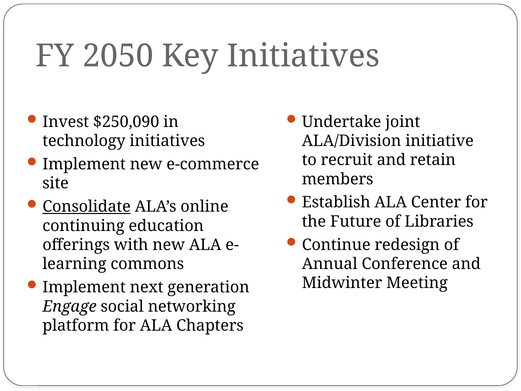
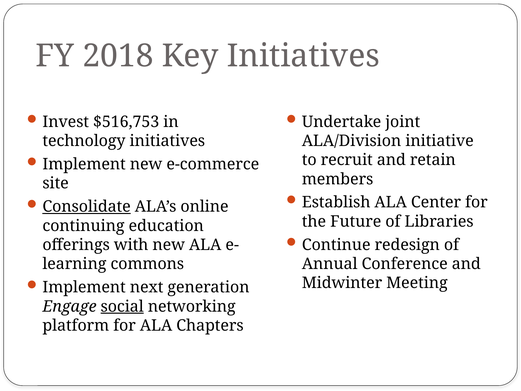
2050: 2050 -> 2018
$250,090: $250,090 -> $516,753
social underline: none -> present
